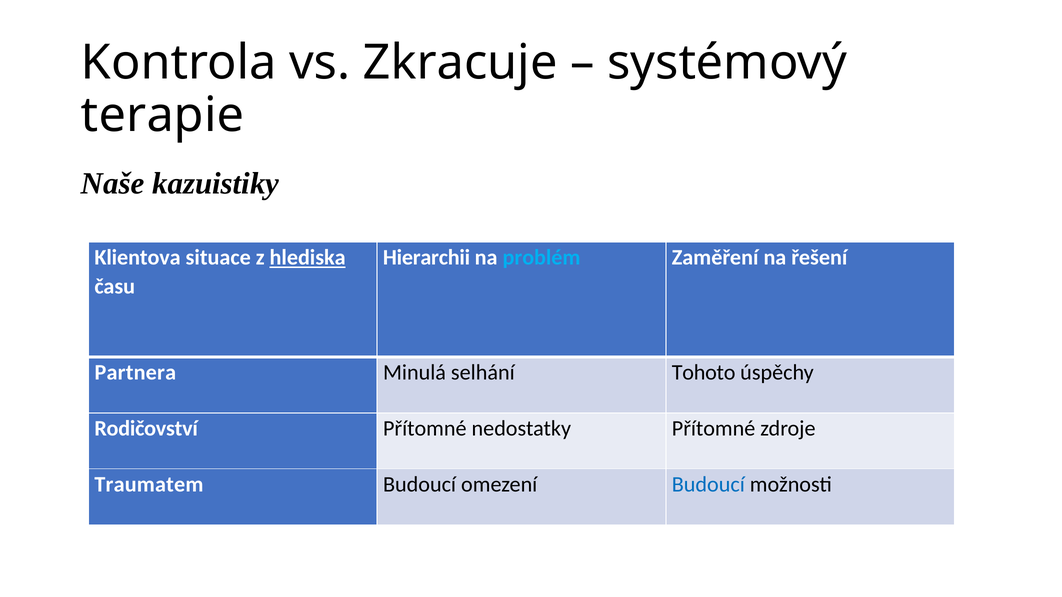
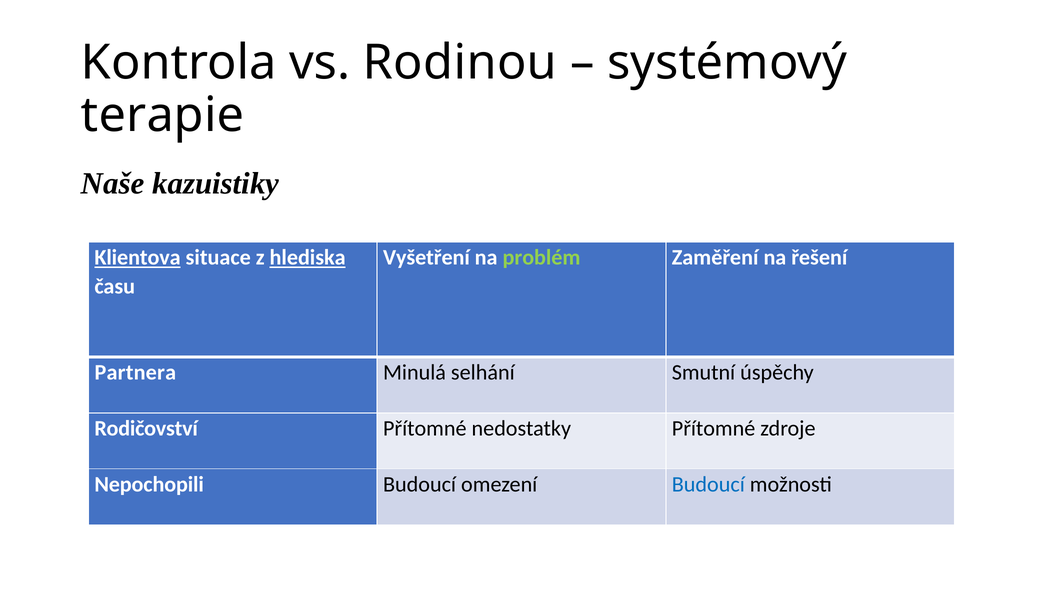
Zkracuje: Zkracuje -> Rodinou
Klientova underline: none -> present
Hierarchii: Hierarchii -> Vyšetření
problém colour: light blue -> light green
Tohoto: Tohoto -> Smutní
Traumatem: Traumatem -> Nepochopili
